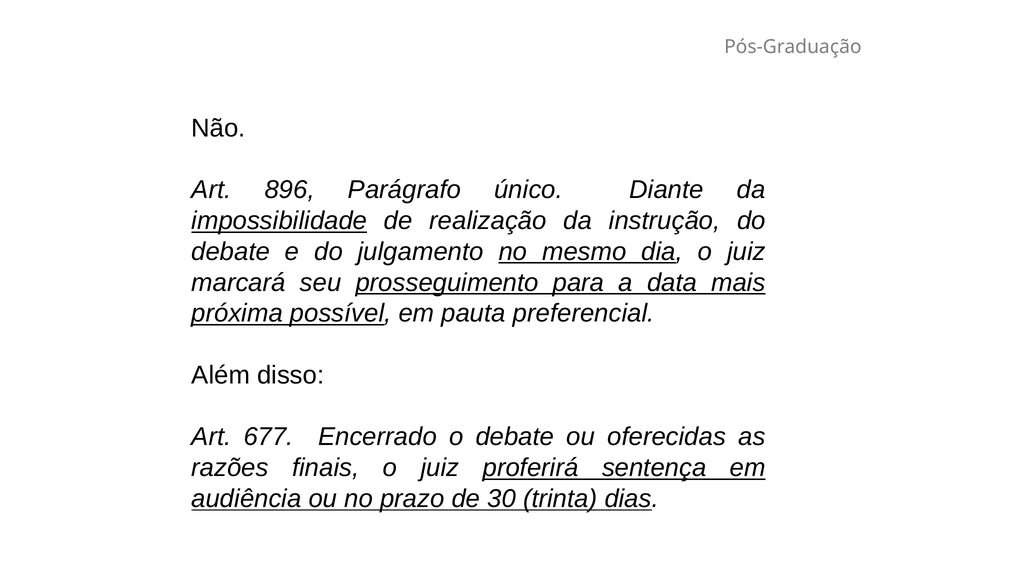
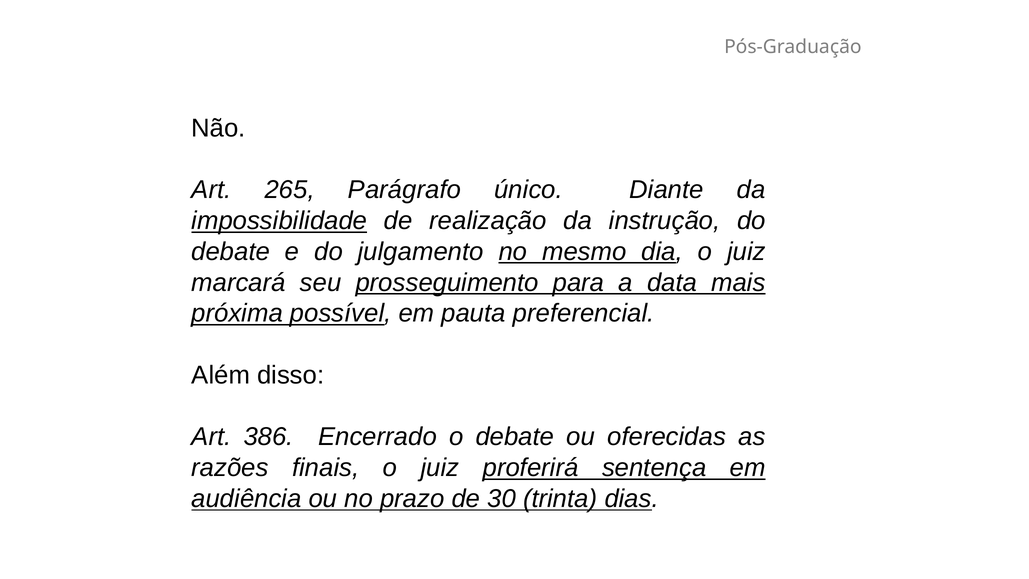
896: 896 -> 265
677: 677 -> 386
